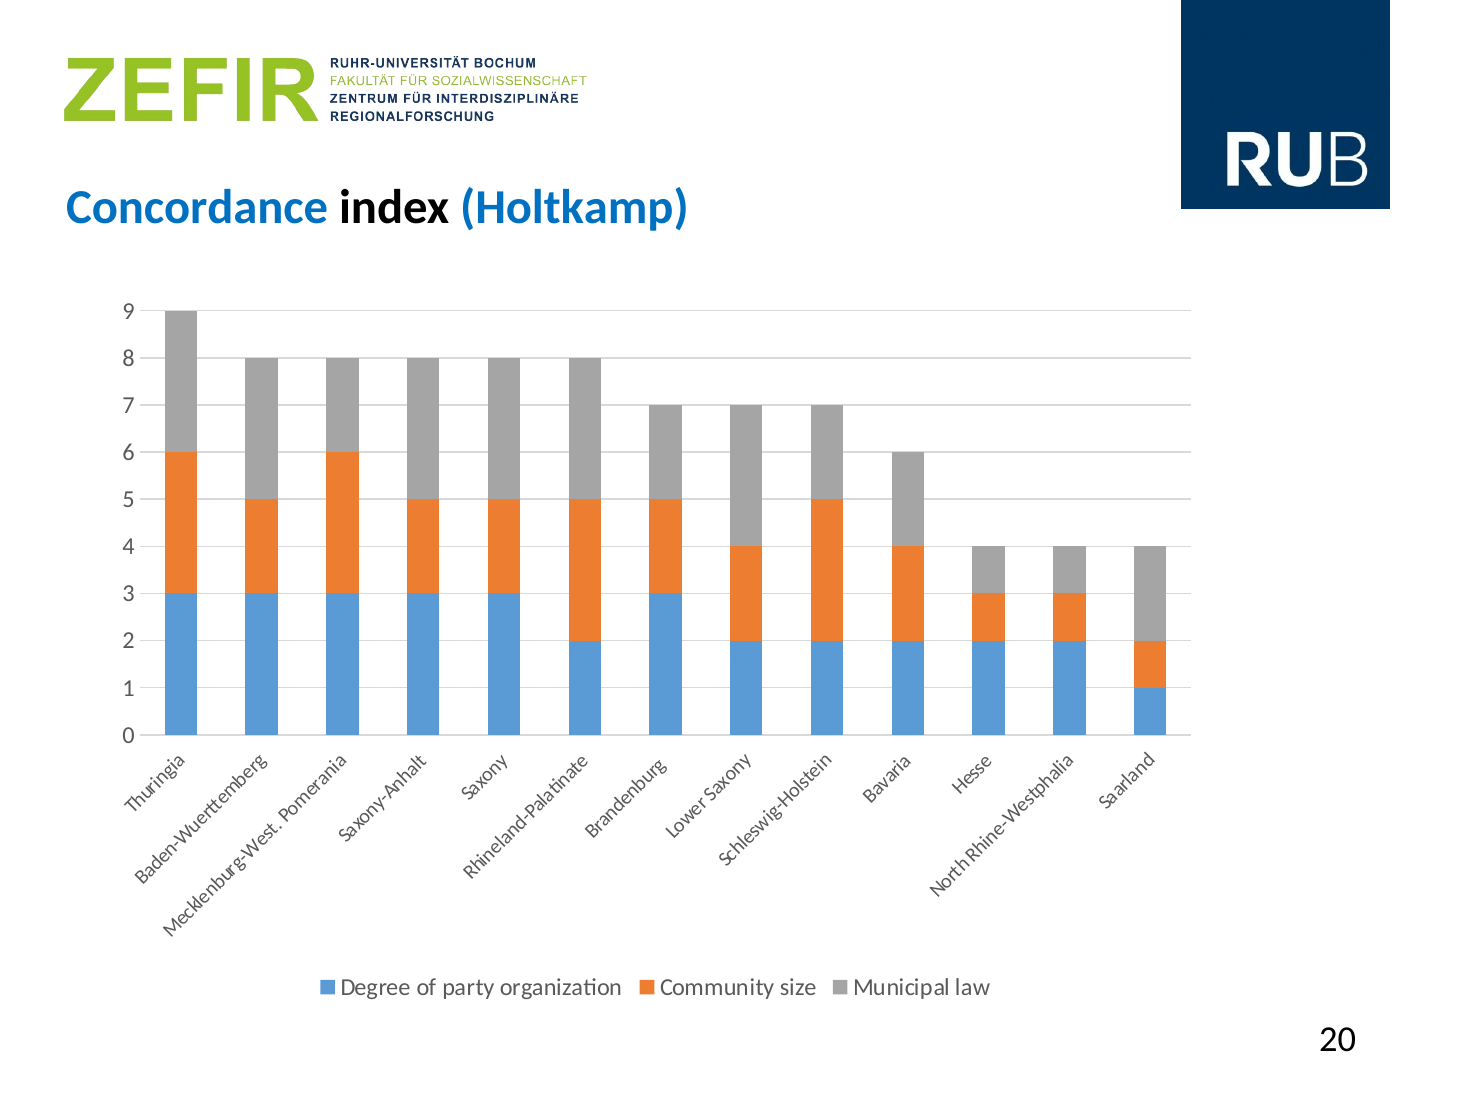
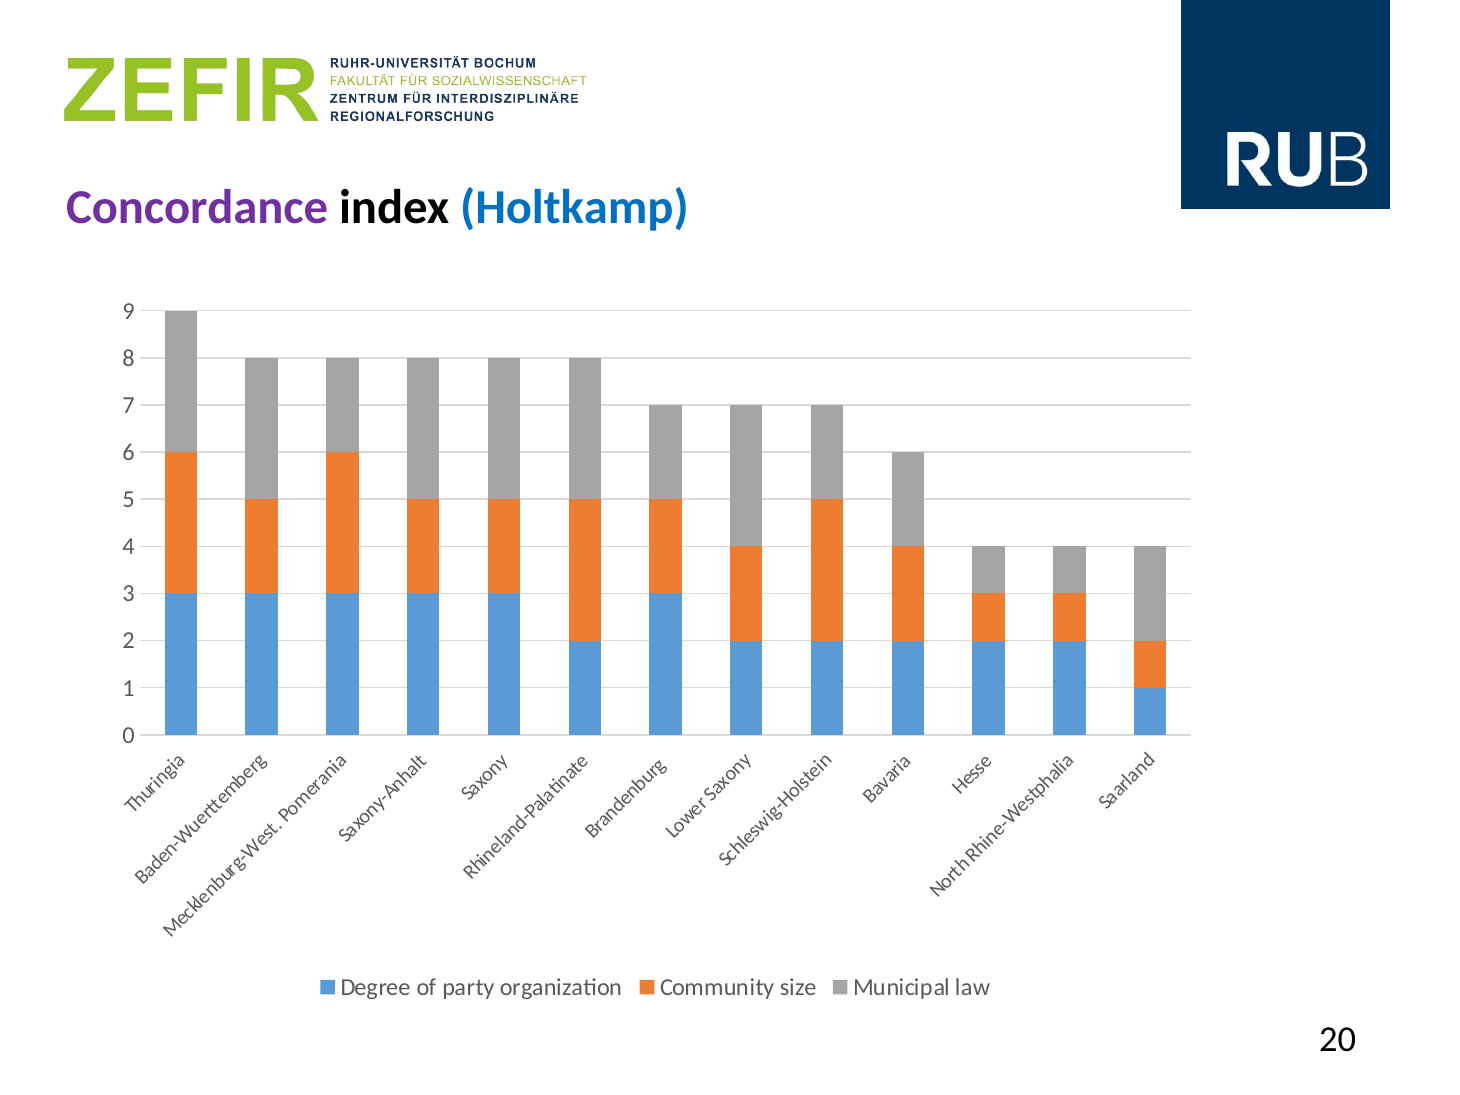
Concordance colour: blue -> purple
